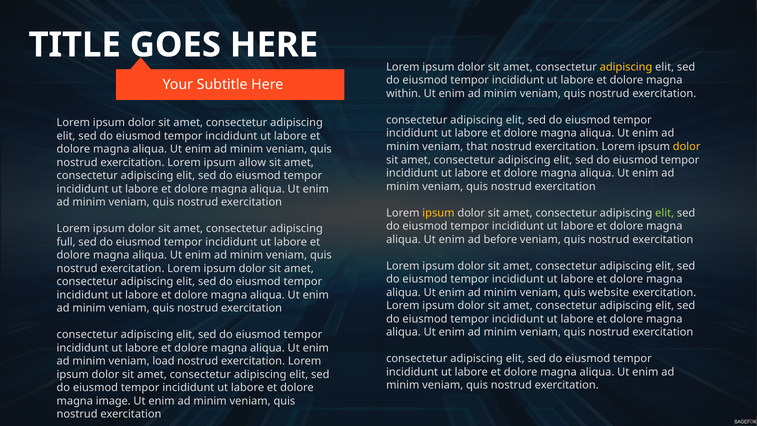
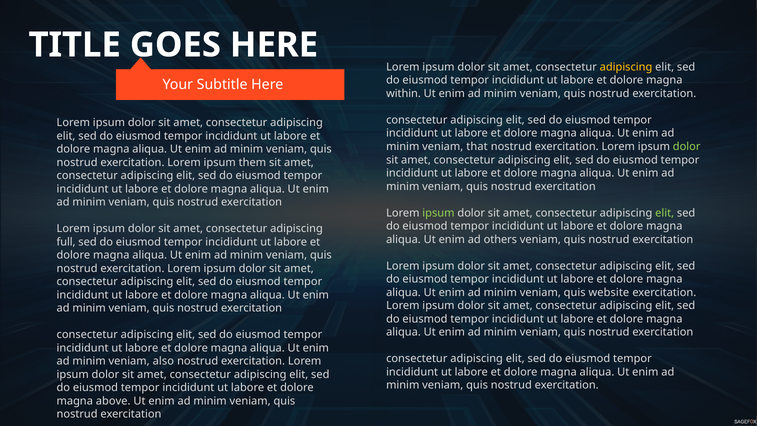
dolor at (687, 147) colour: yellow -> light green
allow: allow -> them
ipsum at (438, 213) colour: yellow -> light green
before: before -> others
load: load -> also
image: image -> above
